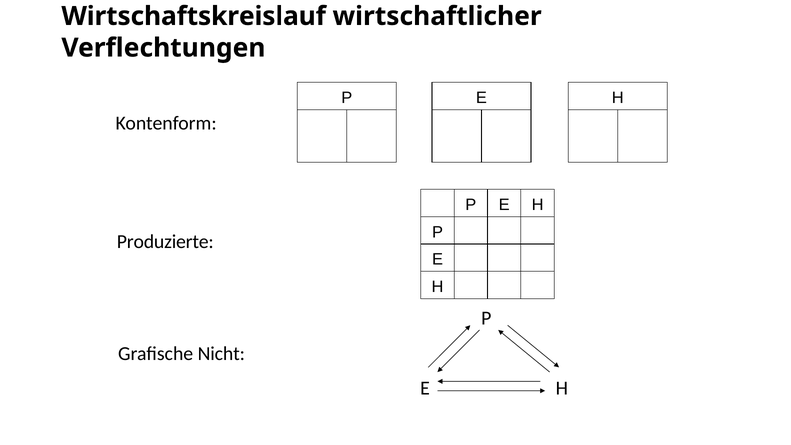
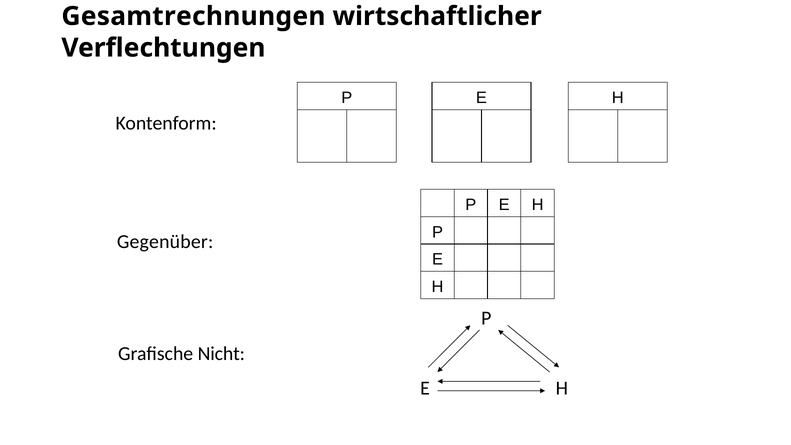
Wirtschaftskreislauf: Wirtschaftskreislauf -> Gesamtrechnungen
Produzierte: Produzierte -> Gegenüber
